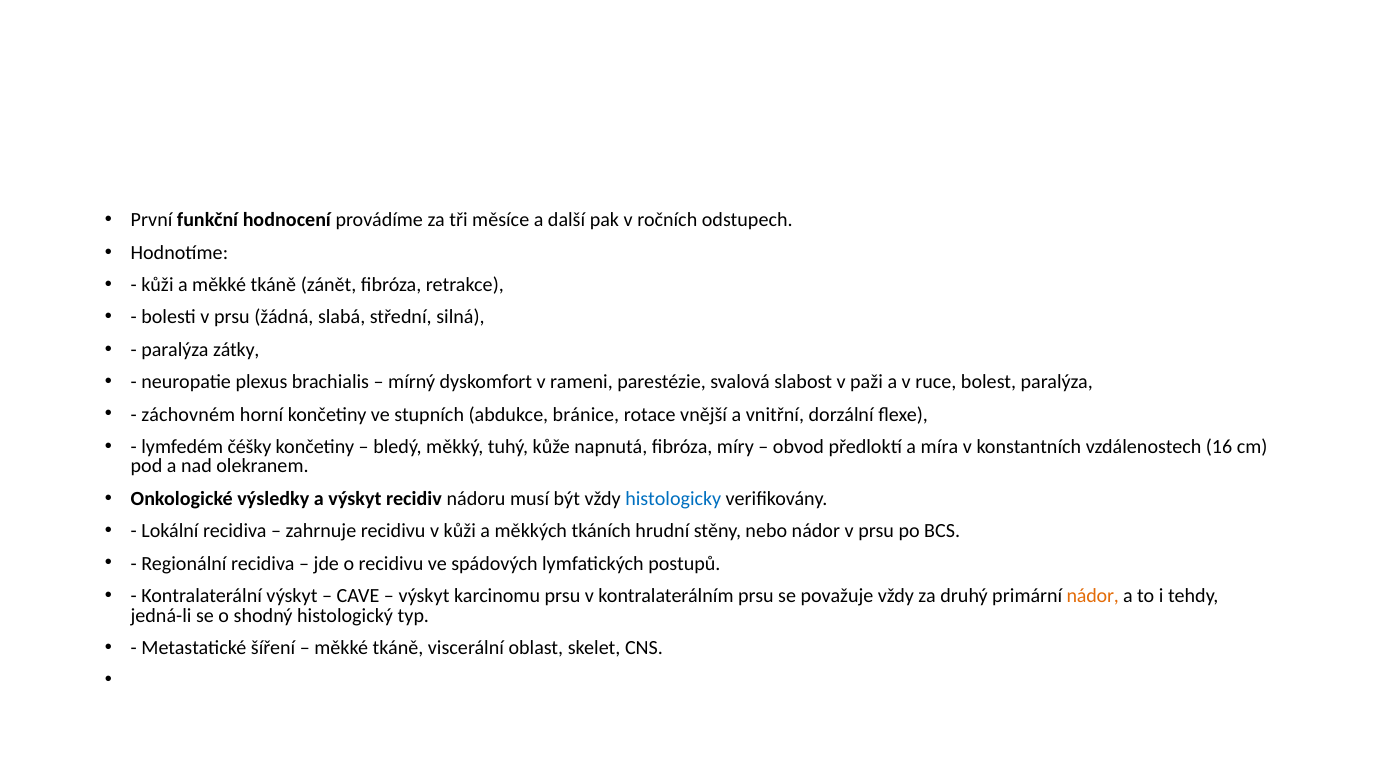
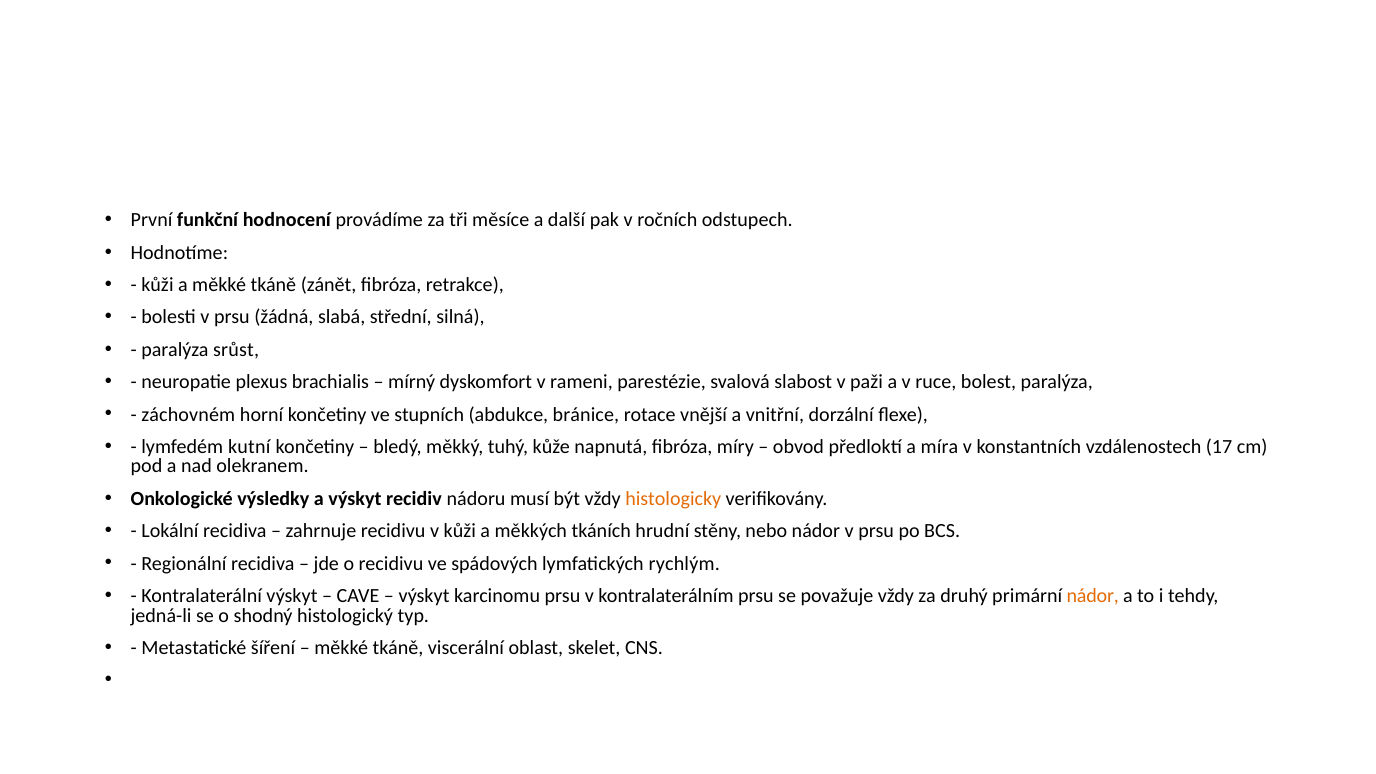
zátky: zátky -> srůst
čéšky: čéšky -> kutní
16: 16 -> 17
histologicky colour: blue -> orange
postupů: postupů -> rychlým
